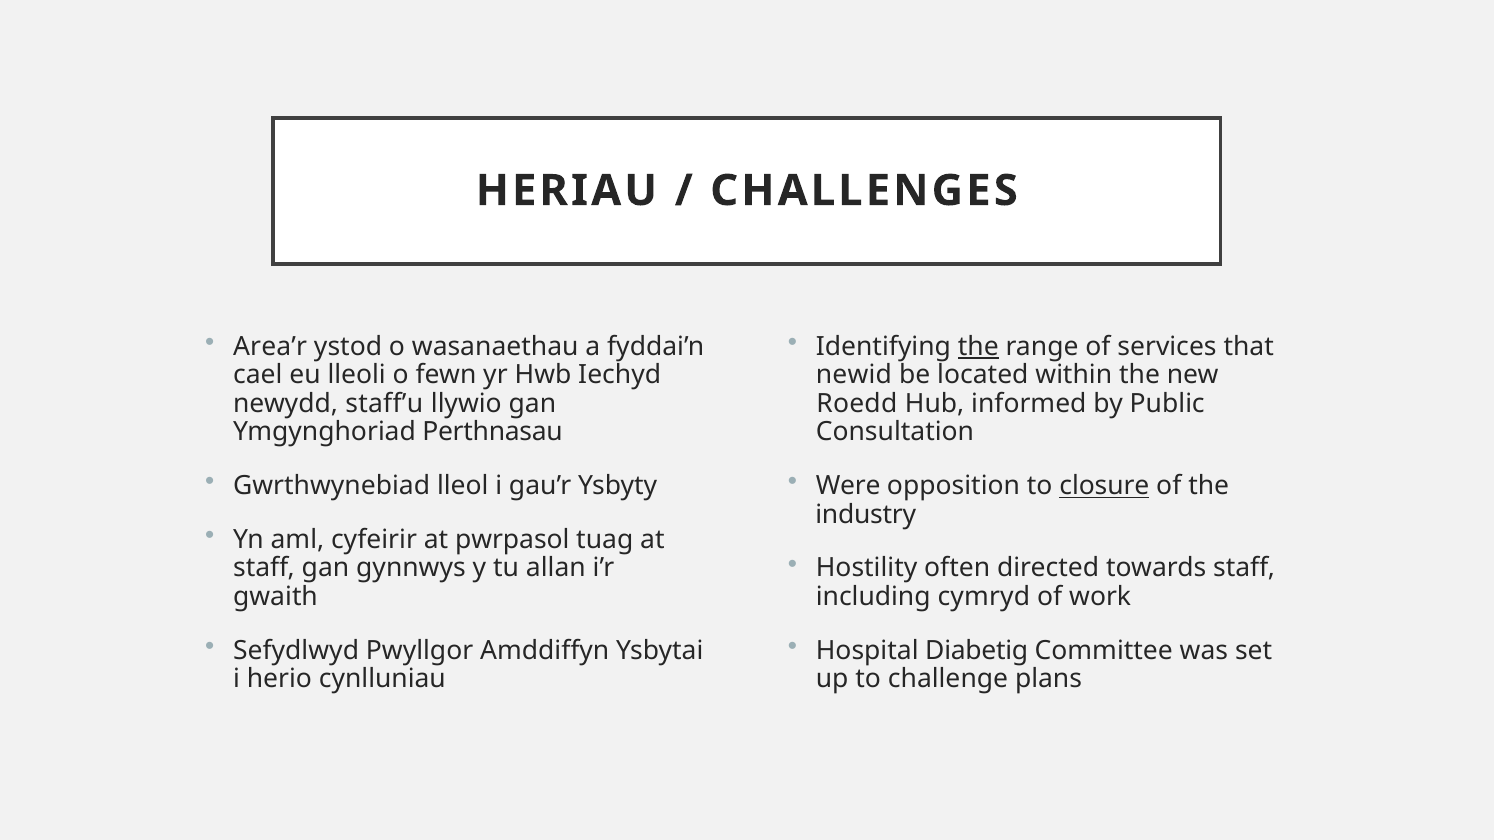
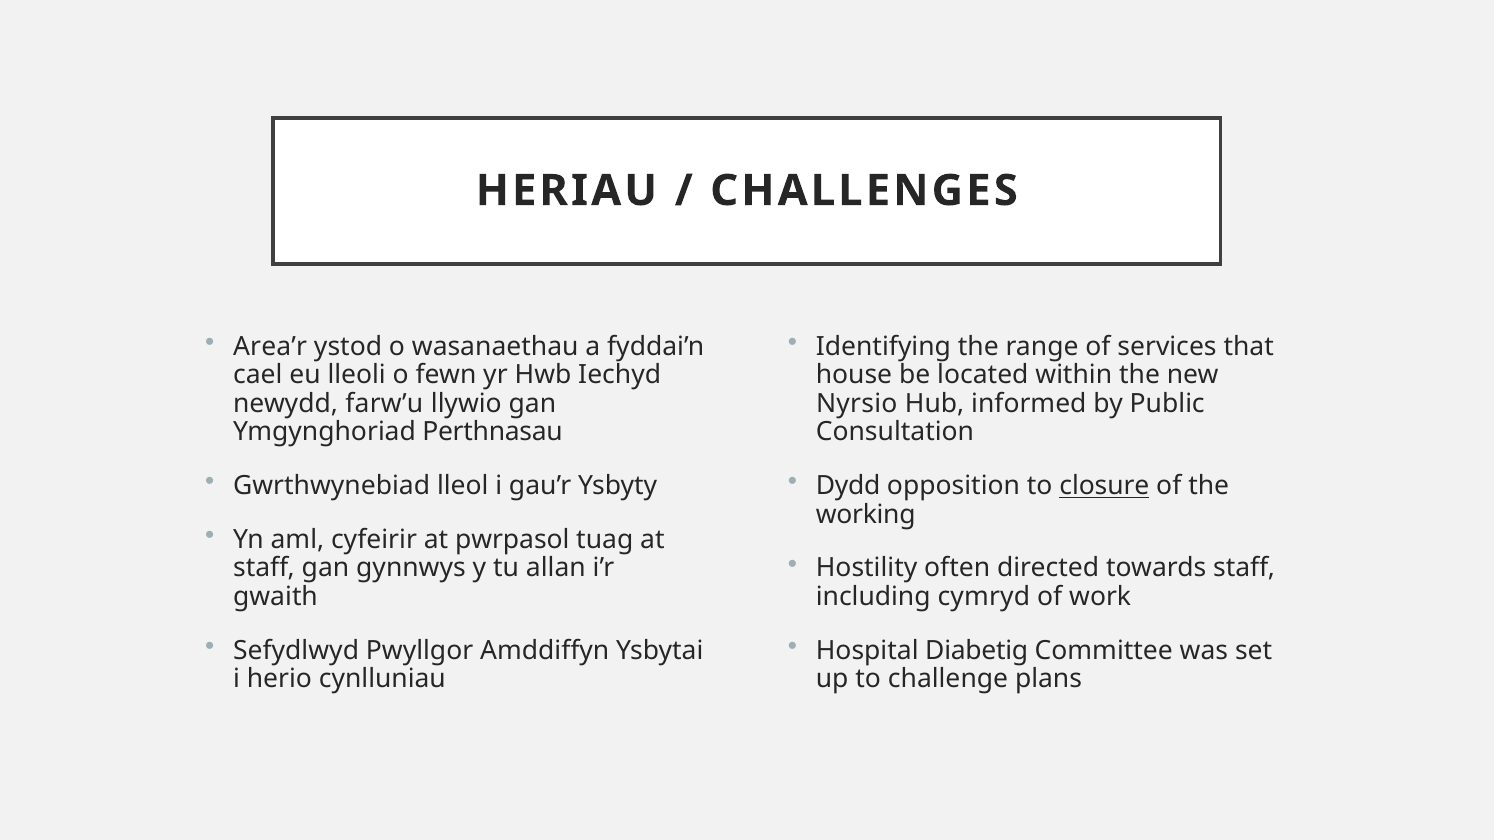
the at (978, 347) underline: present -> none
newid: newid -> house
staff’u: staff’u -> farw’u
Roedd: Roedd -> Nyrsio
Were: Were -> Dydd
industry: industry -> working
